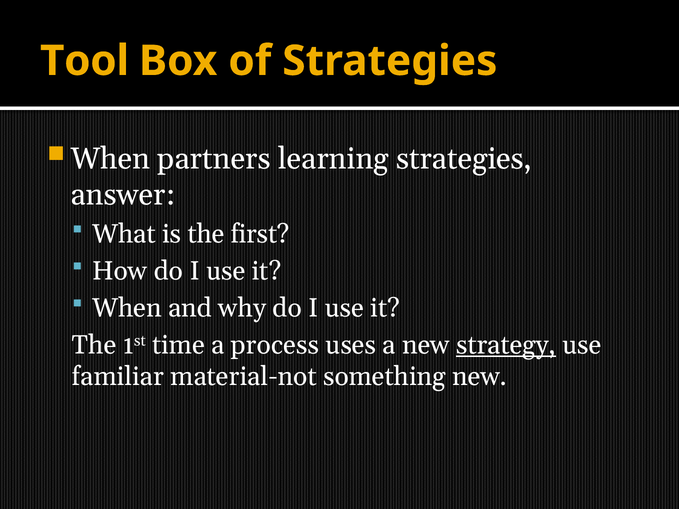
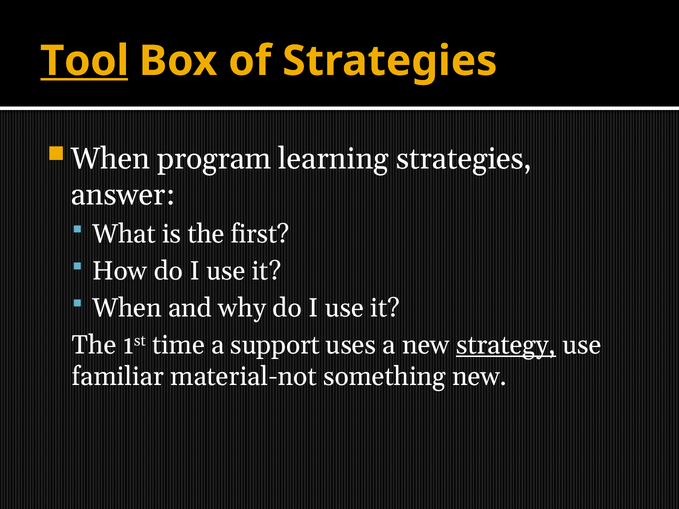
Tool underline: none -> present
partners: partners -> program
process: process -> support
